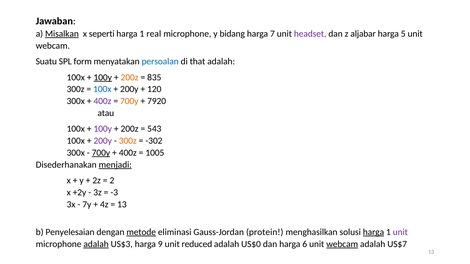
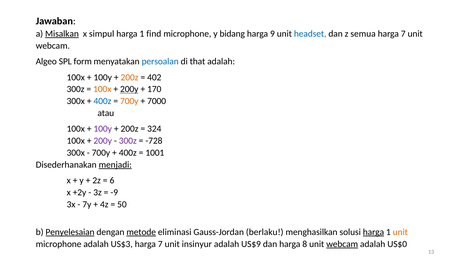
seperti: seperti -> simpul
real: real -> find
7: 7 -> 9
headset colour: purple -> blue
aljabar: aljabar -> semua
5 at (403, 34): 5 -> 7
Suatu: Suatu -> Algeo
100y at (103, 77) underline: present -> none
835: 835 -> 402
100x at (102, 89) colour: blue -> orange
200y at (129, 89) underline: none -> present
120: 120 -> 170
400z at (102, 101) colour: purple -> blue
7920: 7920 -> 7000
543: 543 -> 324
300z at (128, 141) colour: orange -> purple
-302: -302 -> -728
700y at (101, 153) underline: present -> none
1005: 1005 -> 1001
2: 2 -> 6
-3: -3 -> -9
13 at (122, 205): 13 -> 50
Penyelesaian underline: none -> present
protein: protein -> berlaku
unit at (400, 232) colour: purple -> orange
adalah at (96, 244) underline: present -> none
US$3 harga 9: 9 -> 7
reduced: reduced -> insinyur
US$0: US$0 -> US$9
6: 6 -> 8
US$7: US$7 -> US$0
